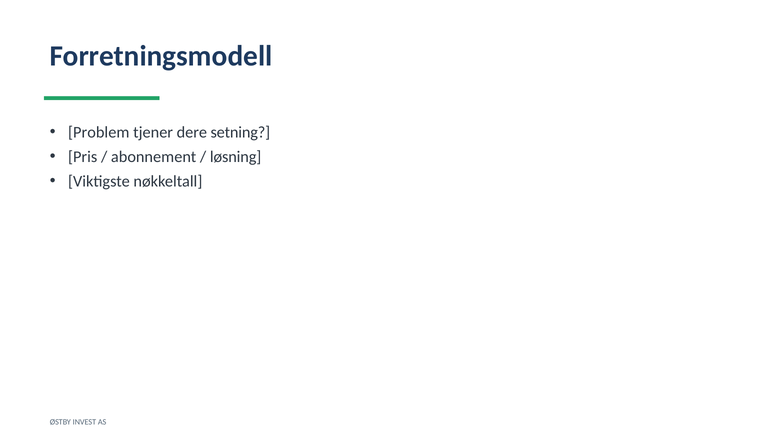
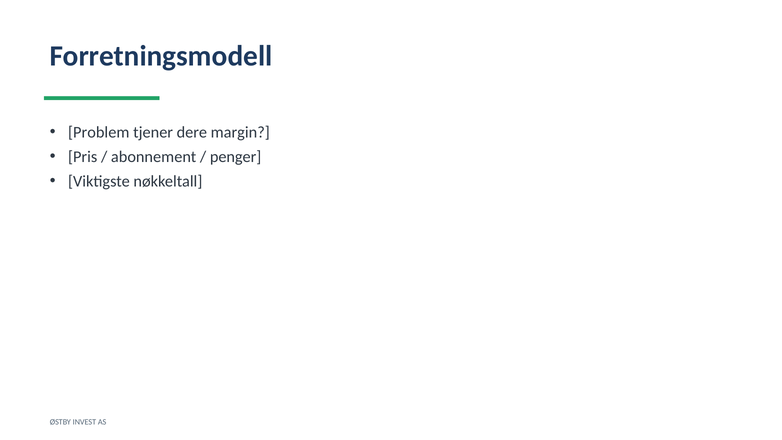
setning: setning -> margin
løsning: løsning -> penger
